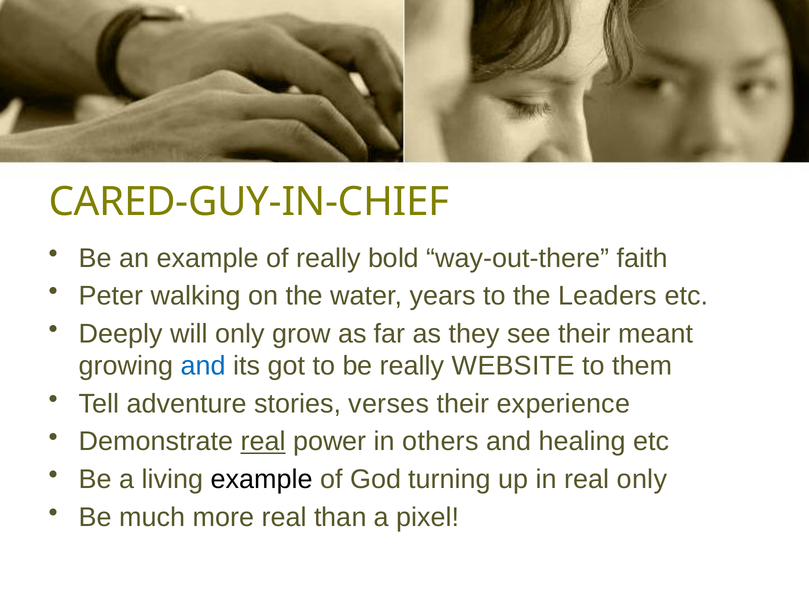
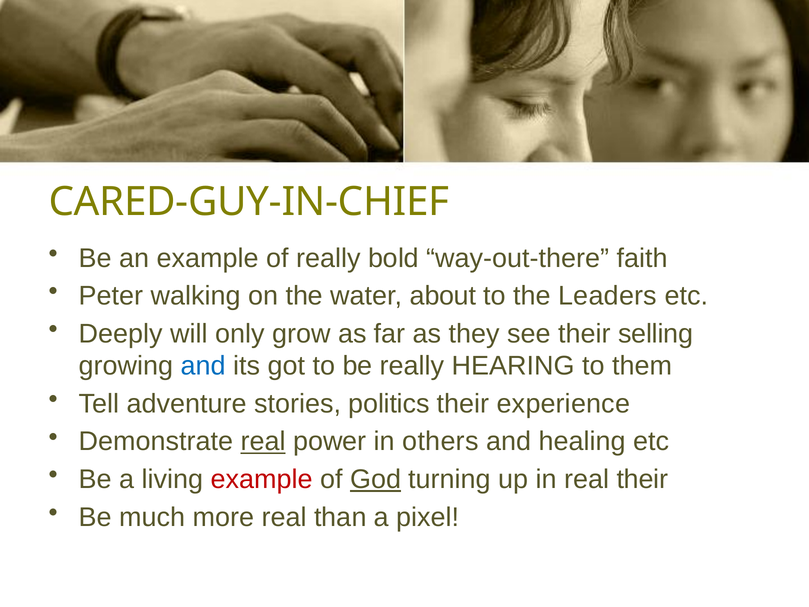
years: years -> about
meant: meant -> selling
WEBSITE: WEBSITE -> HEARING
verses: verses -> politics
example at (262, 479) colour: black -> red
God underline: none -> present
real only: only -> their
